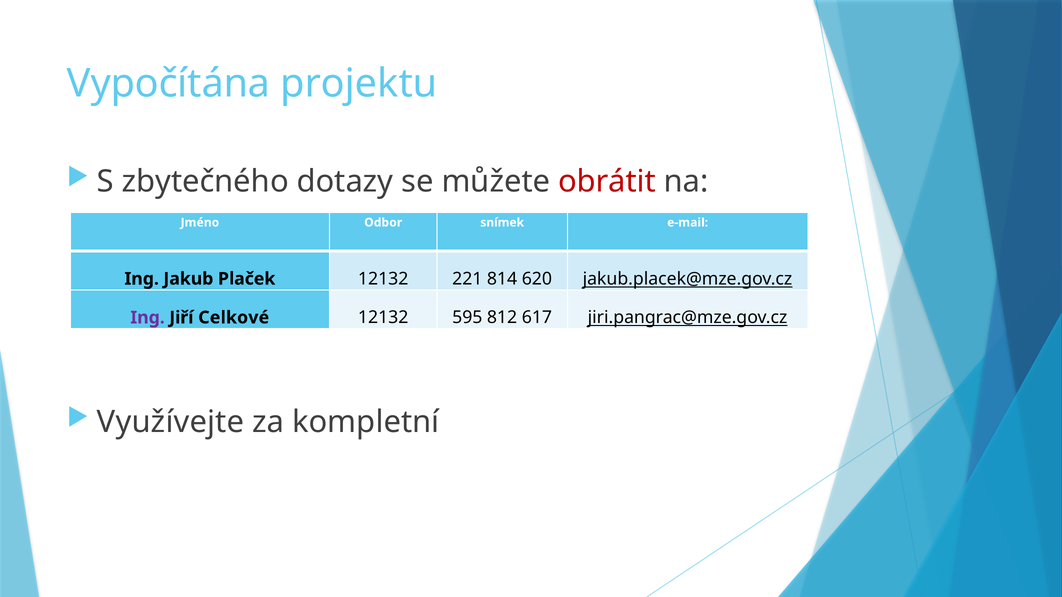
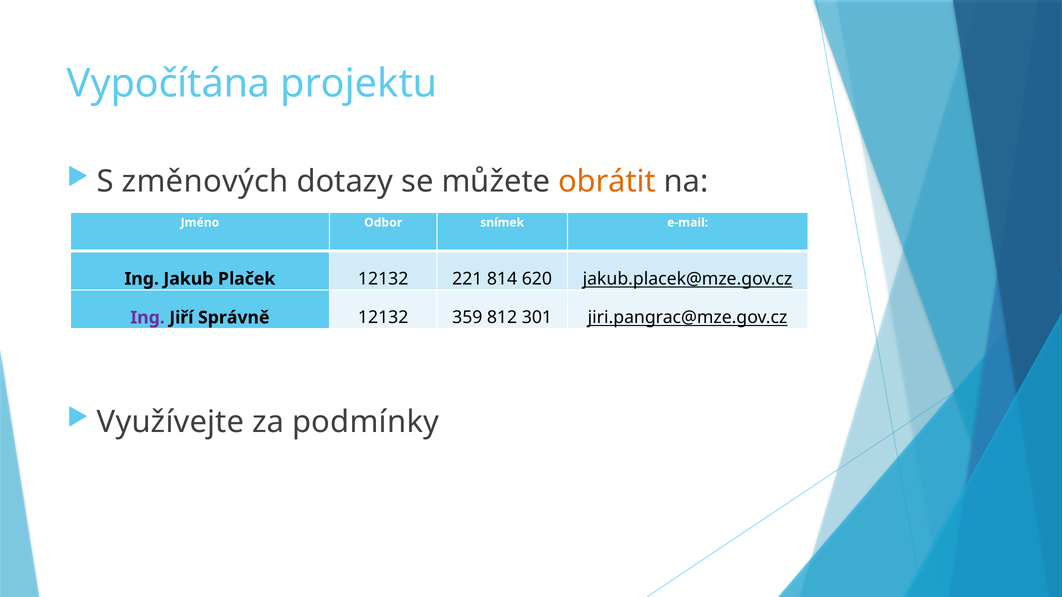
zbytečného: zbytečného -> změnových
obrátit colour: red -> orange
Celkové: Celkové -> Správně
595: 595 -> 359
617: 617 -> 301
kompletní: kompletní -> podmínky
